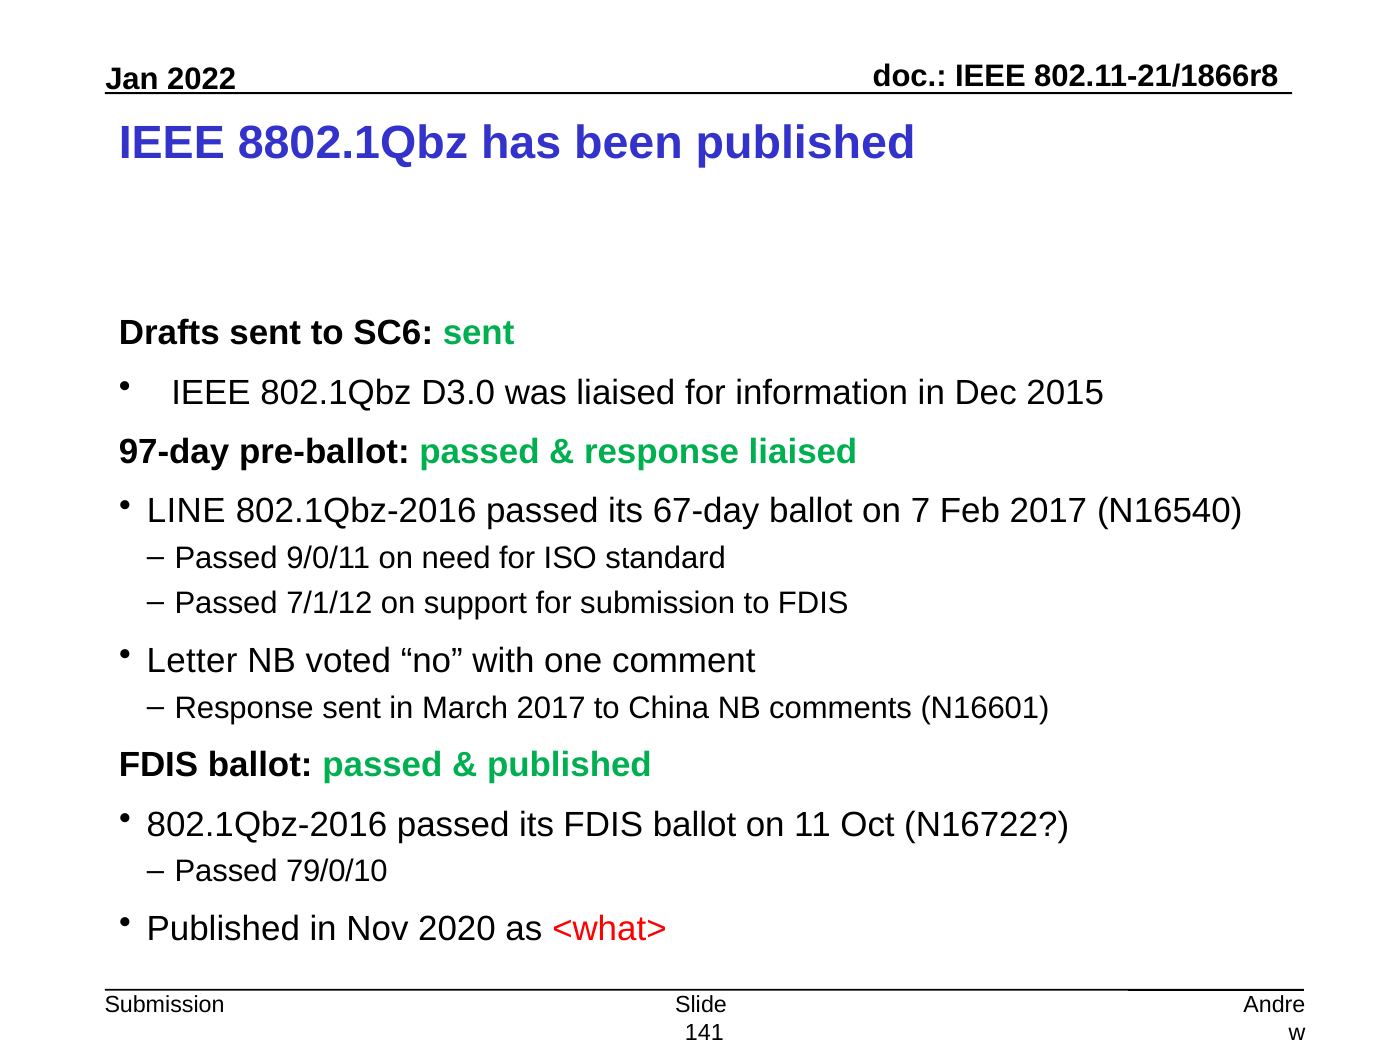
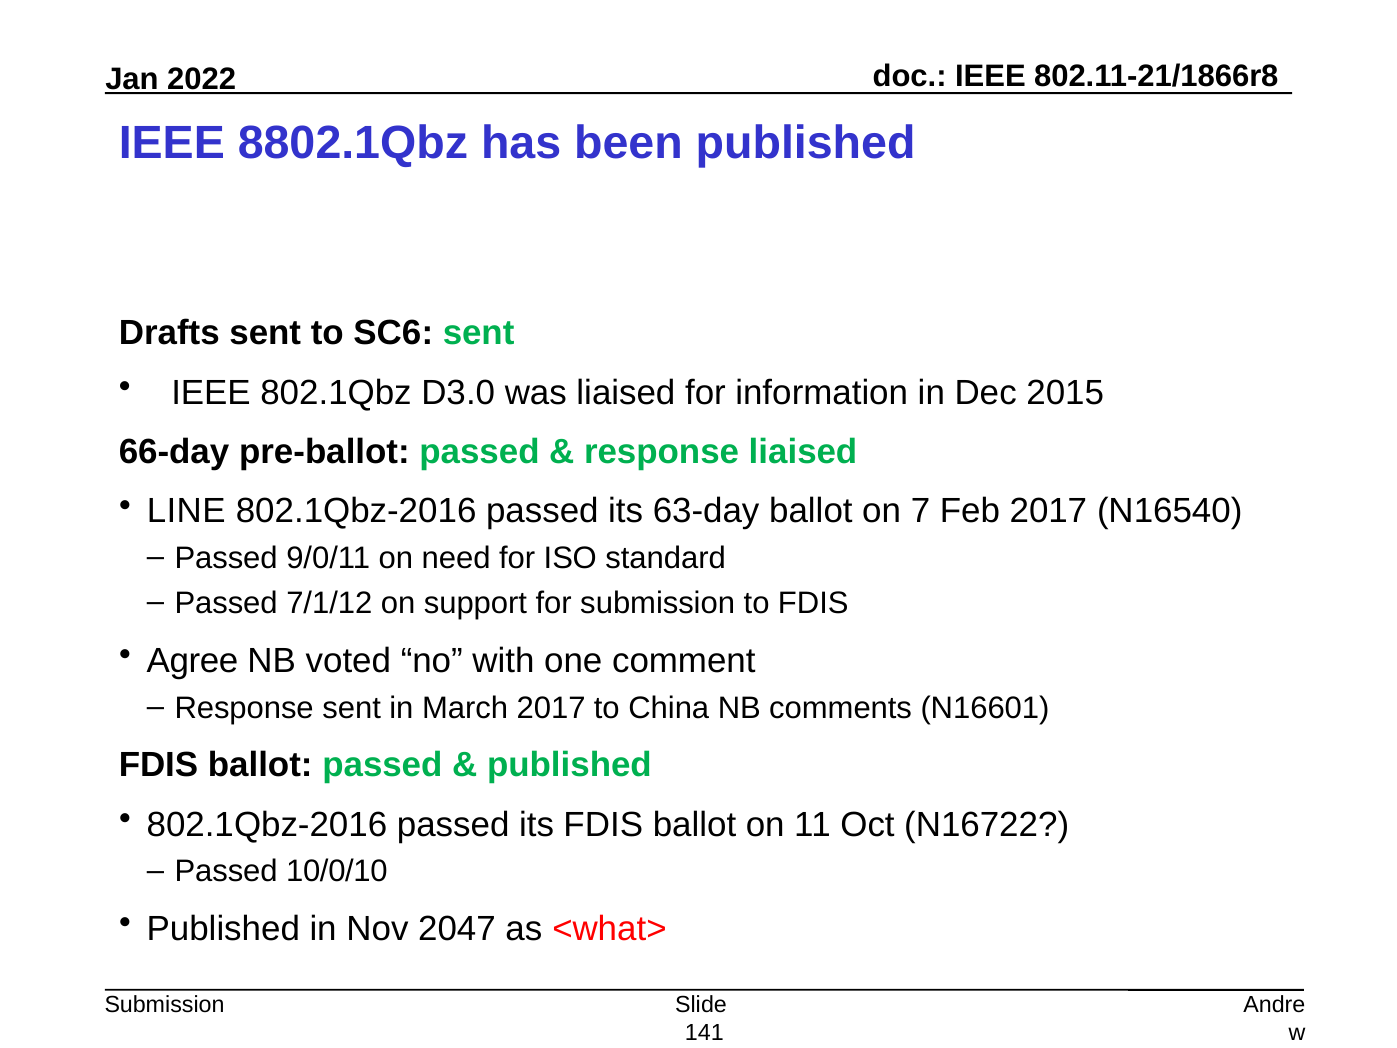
97-day: 97-day -> 66-day
67-day: 67-day -> 63-day
Letter: Letter -> Agree
79/0/10: 79/0/10 -> 10/0/10
2020: 2020 -> 2047
